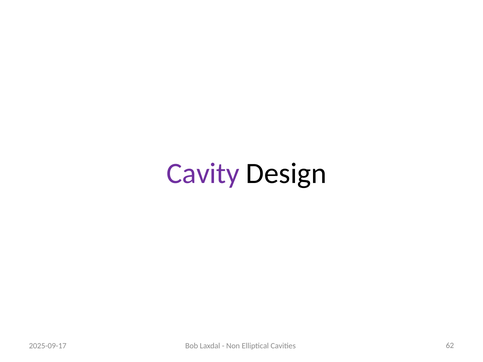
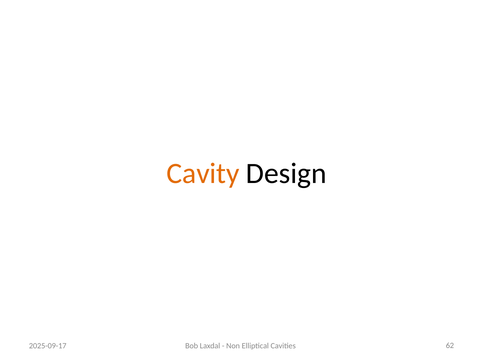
Cavity colour: purple -> orange
